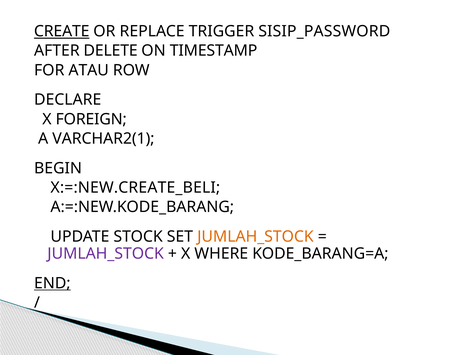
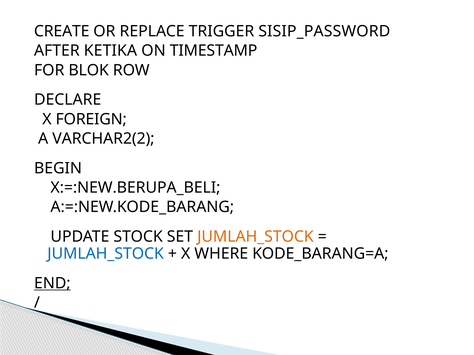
CREATE underline: present -> none
DELETE: DELETE -> KETIKA
ATAU: ATAU -> BLOK
VARCHAR2(1: VARCHAR2(1 -> VARCHAR2(2
X:=:NEW.CREATE_BELI: X:=:NEW.CREATE_BELI -> X:=:NEW.BERUPA_BELI
JUMLAH_STOCK at (106, 254) colour: purple -> blue
